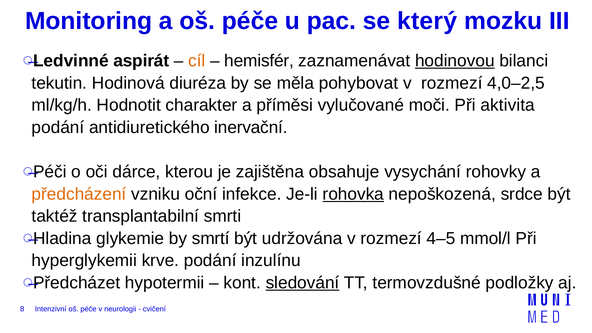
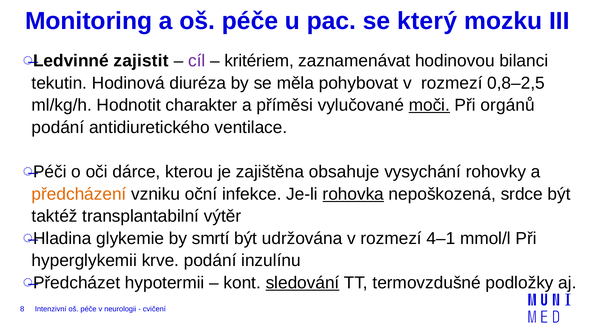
aspirát: aspirát -> zajistit
cíl colour: orange -> purple
hemisfér: hemisfér -> kritériem
hodinovou underline: present -> none
4,0–2,5: 4,0–2,5 -> 0,8–2,5
moči underline: none -> present
aktivita: aktivita -> orgánů
inervační: inervační -> ventilace
smrti: smrti -> výtěr
4–5: 4–5 -> 4–1
